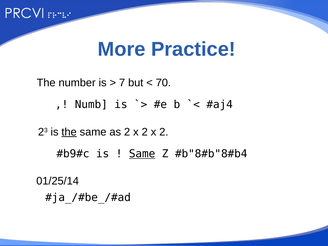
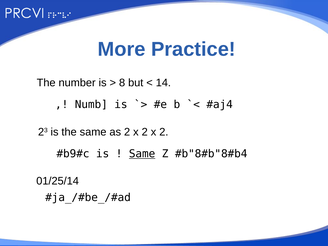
7: 7 -> 8
70: 70 -> 14
the at (69, 132) underline: present -> none
